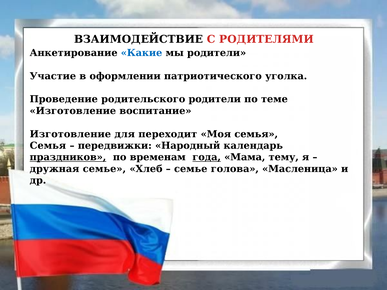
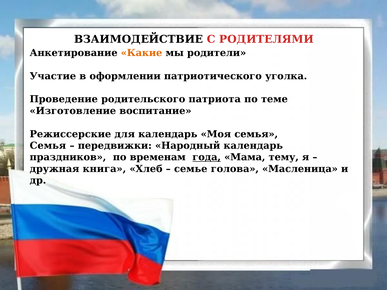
Какие colour: blue -> orange
родительского родители: родители -> патриота
Изготовление at (70, 134): Изготовление -> Режиссерские
для переходит: переходит -> календарь
праздников underline: present -> none
дружная семье: семье -> книга
